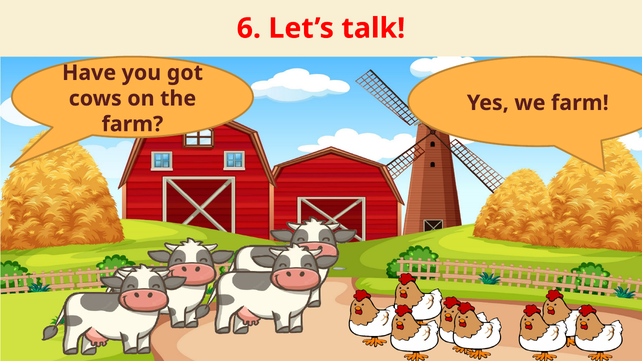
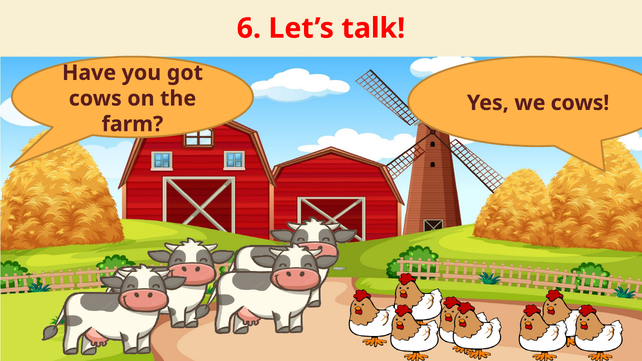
we farm: farm -> cows
